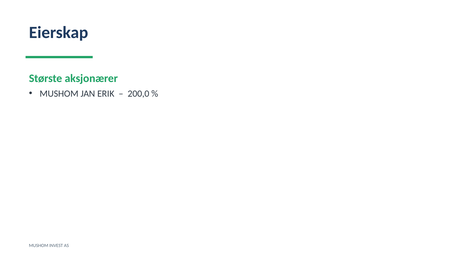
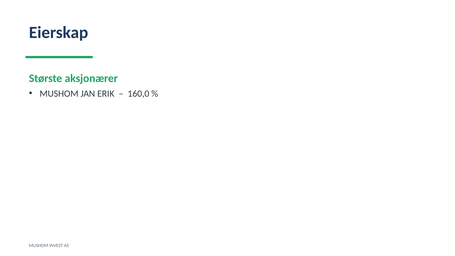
200,0: 200,0 -> 160,0
